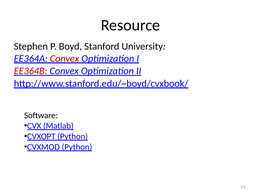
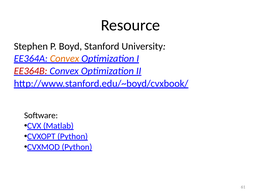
Convex at (65, 59) colour: red -> orange
